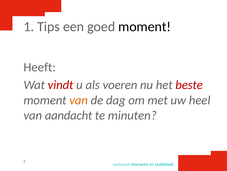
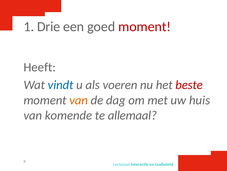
Tips: Tips -> Drie
moment at (145, 27) colour: black -> red
vindt colour: red -> blue
heel: heel -> huis
aandacht: aandacht -> komende
minuten: minuten -> allemaal
